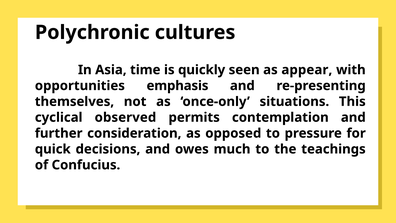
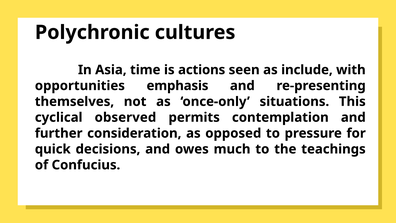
quickly: quickly -> actions
appear: appear -> include
